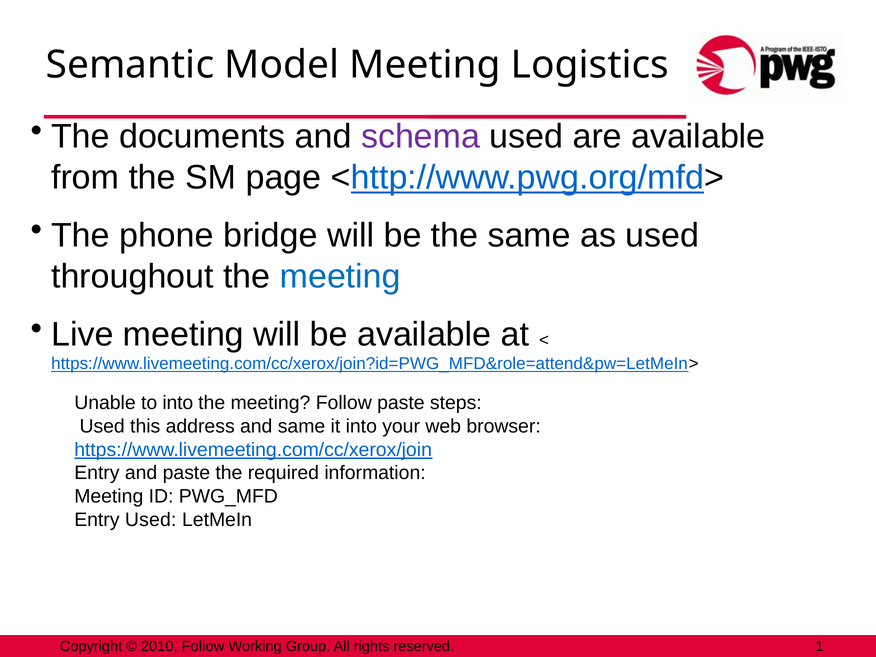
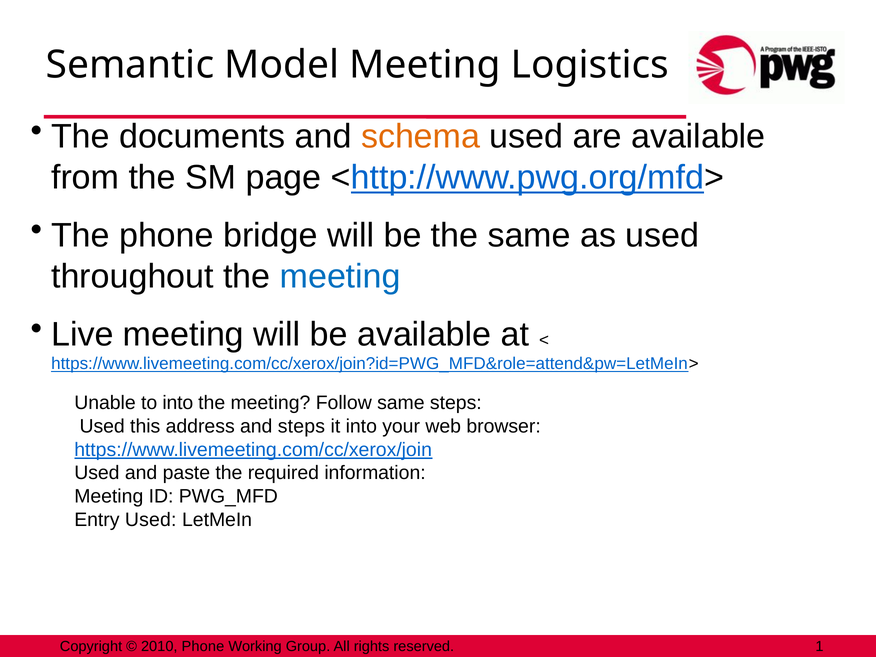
schema colour: purple -> orange
Follow paste: paste -> same
and same: same -> steps
Entry at (97, 473): Entry -> Used
2010 Follow: Follow -> Phone
